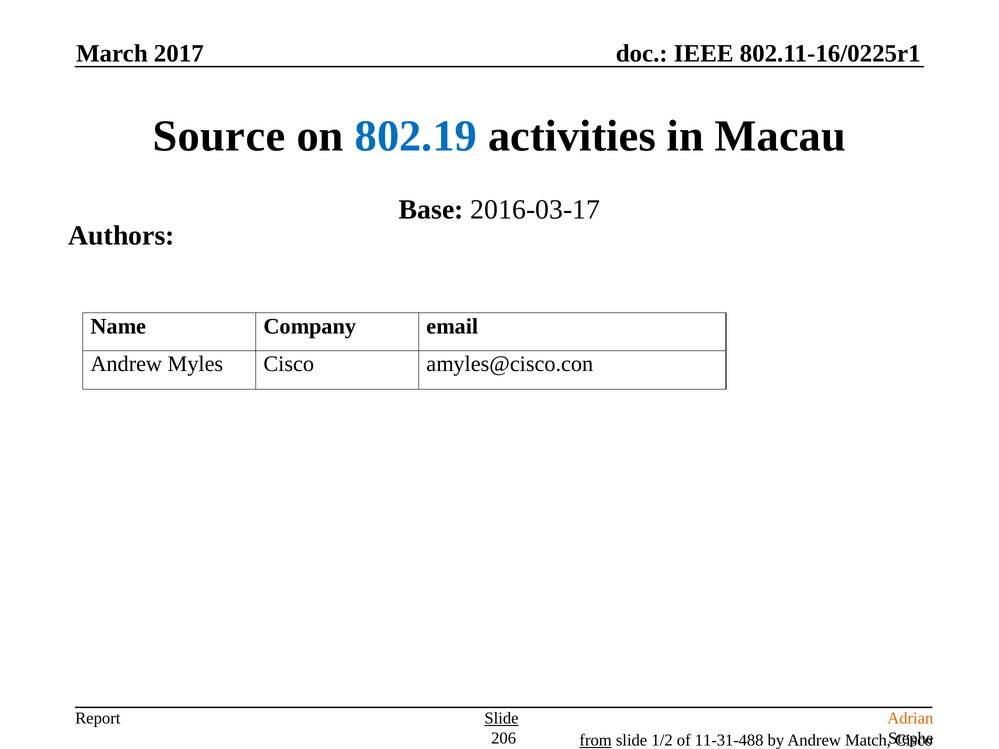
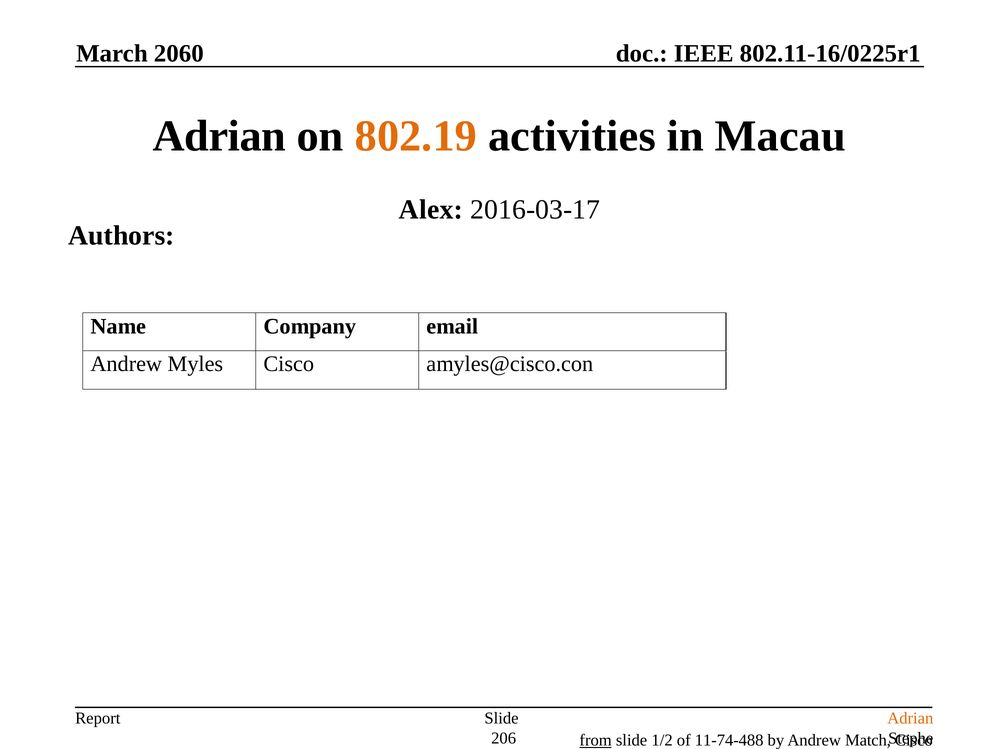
2017: 2017 -> 2060
Source at (219, 136): Source -> Adrian
802.19 colour: blue -> orange
Base: Base -> Alex
Slide at (502, 719) underline: present -> none
11-31-488: 11-31-488 -> 11-74-488
